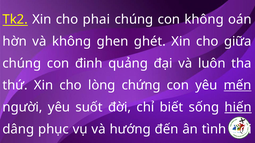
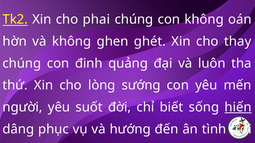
giữa: giữa -> thay
chứng: chứng -> sướng
mến underline: present -> none
